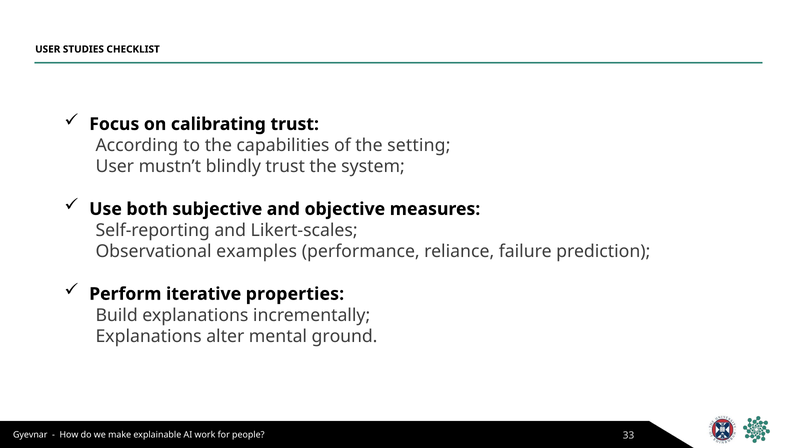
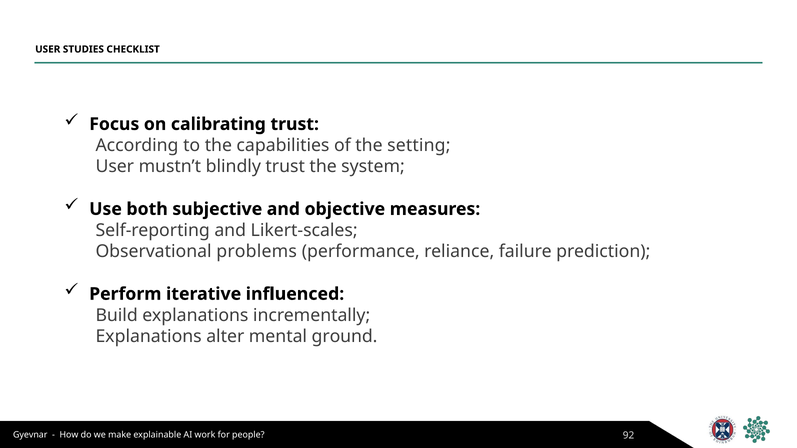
examples: examples -> problems
properties: properties -> influenced
33: 33 -> 92
